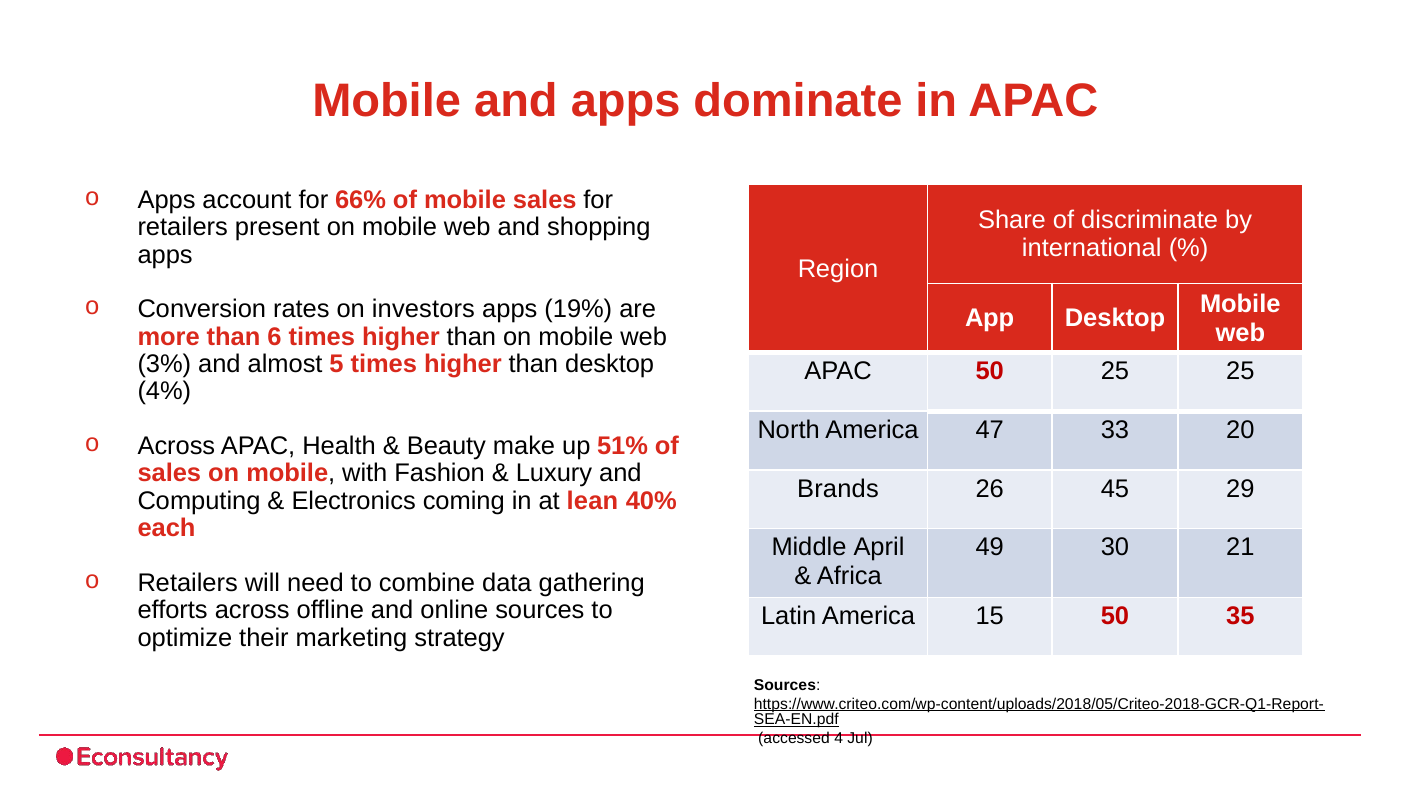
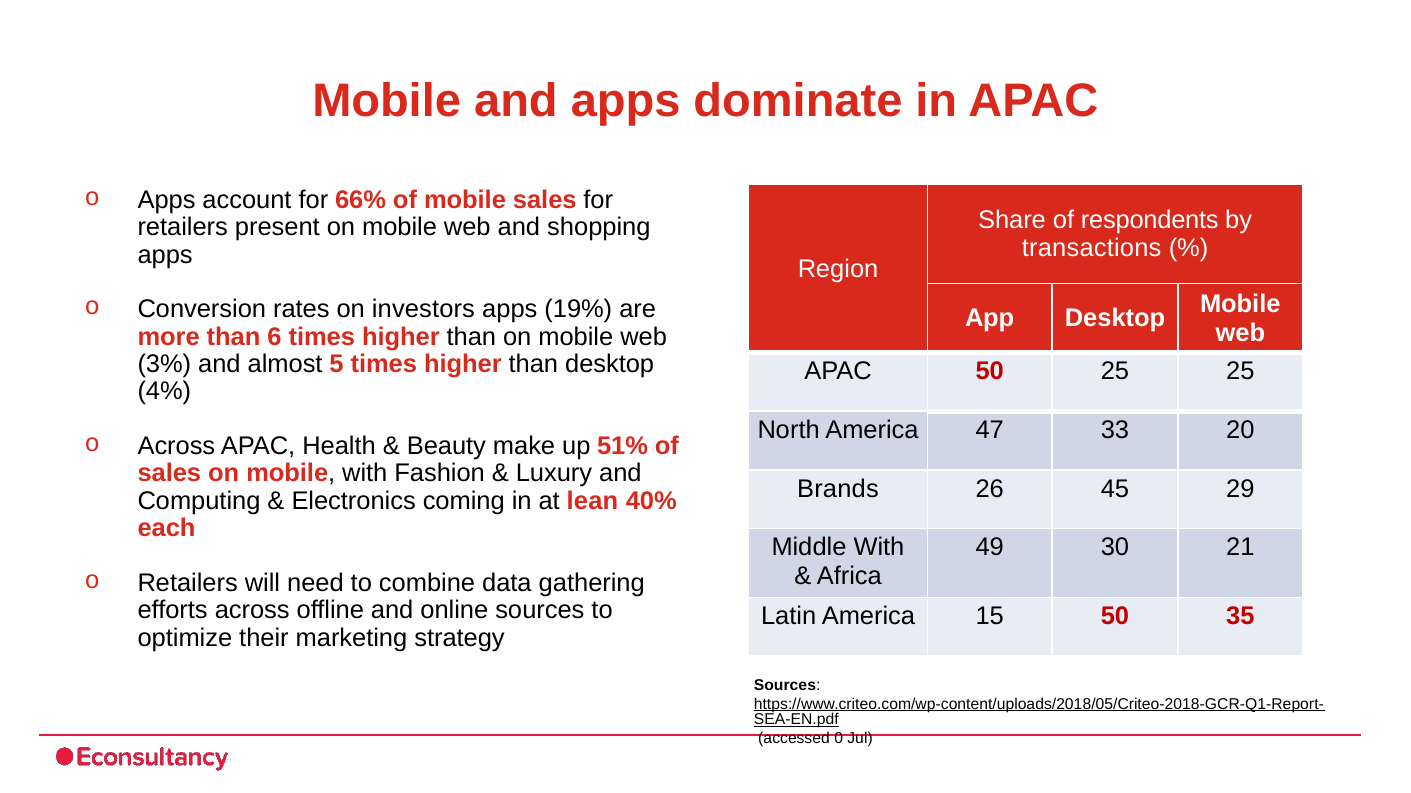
discriminate: discriminate -> respondents
international: international -> transactions
Middle April: April -> With
4: 4 -> 0
